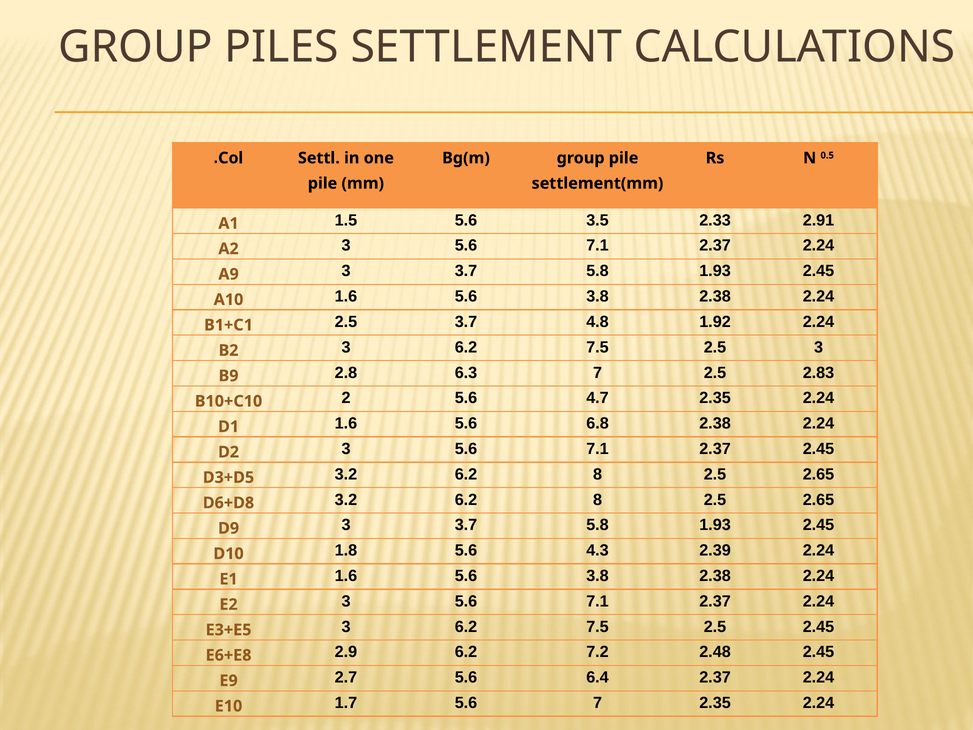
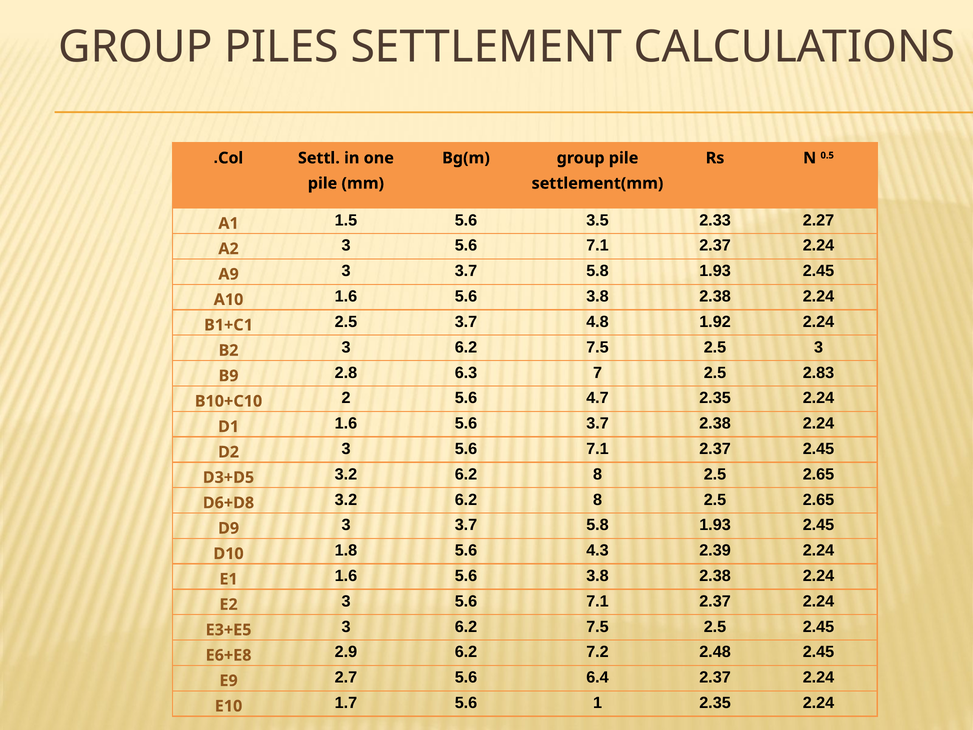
2.91: 2.91 -> 2.27
5.6 6.8: 6.8 -> 3.7
5.6 7: 7 -> 1
